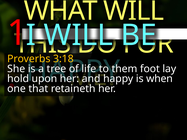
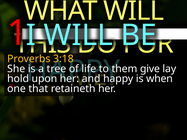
foot: foot -> give
